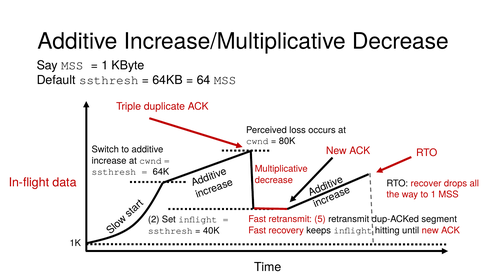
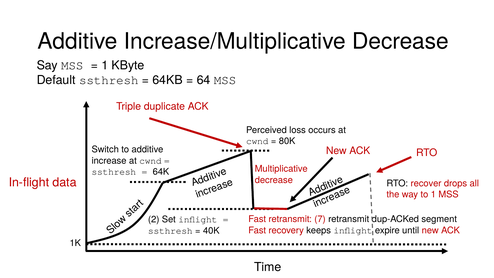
5: 5 -> 7
hitting: hitting -> expire
